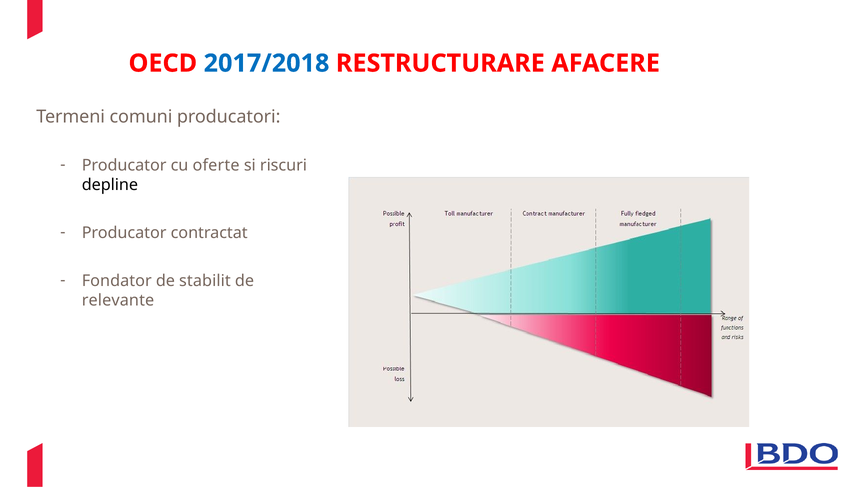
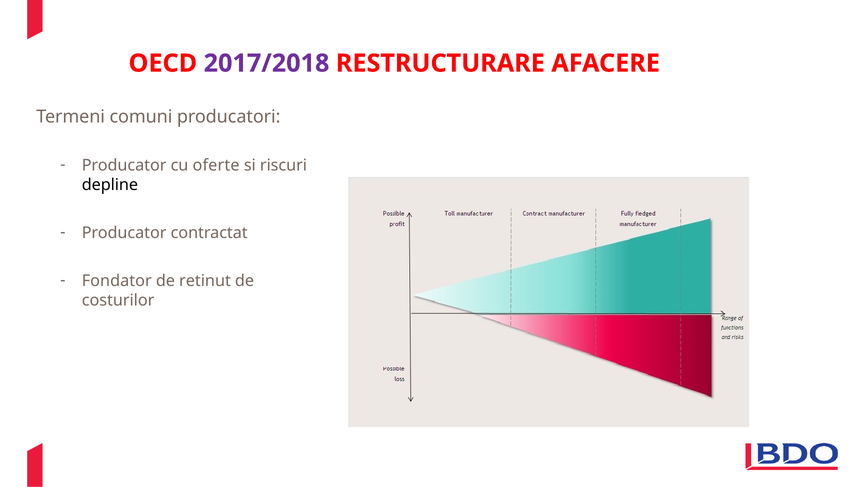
2017/2018 colour: blue -> purple
stabilit: stabilit -> retinut
relevante: relevante -> costurilor
